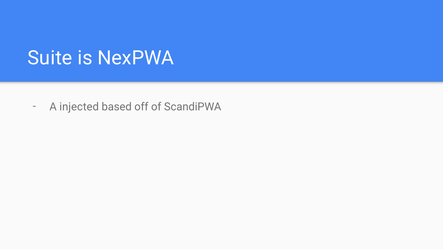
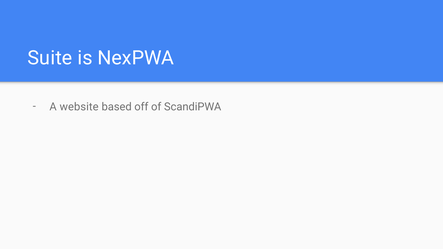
injected: injected -> website
